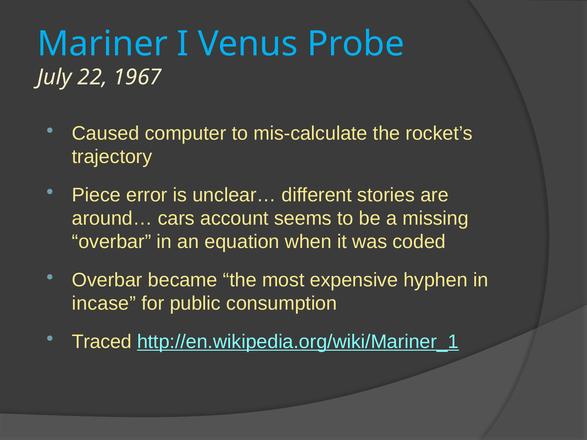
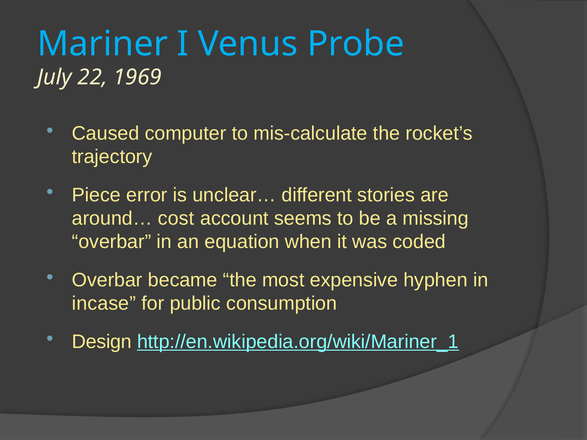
1967: 1967 -> 1969
cars: cars -> cost
Traced: Traced -> Design
